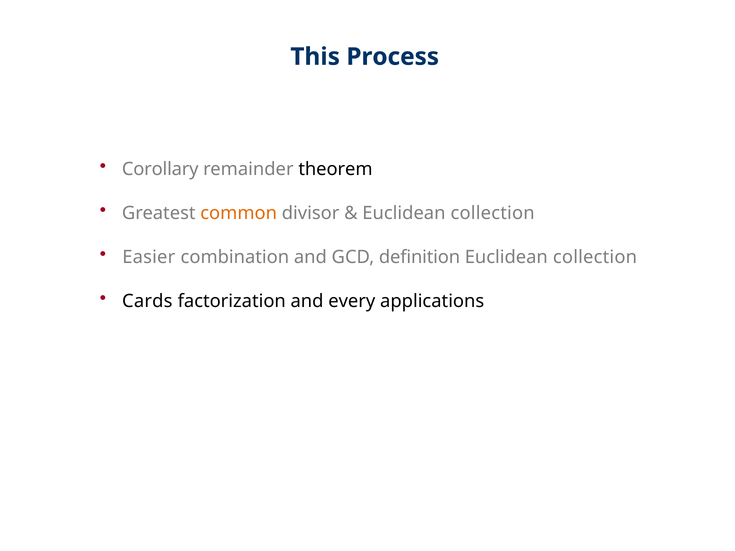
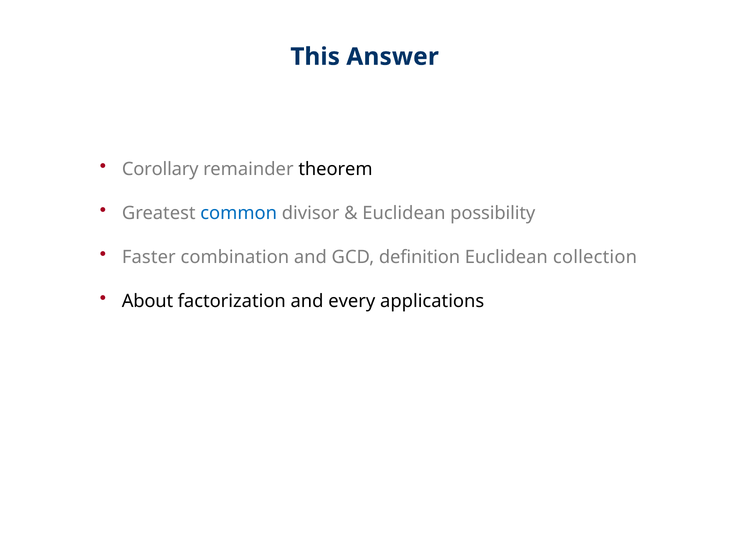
Process: Process -> Answer
common colour: orange -> blue
collection at (493, 213): collection -> possibility
Easier: Easier -> Faster
Cards: Cards -> About
